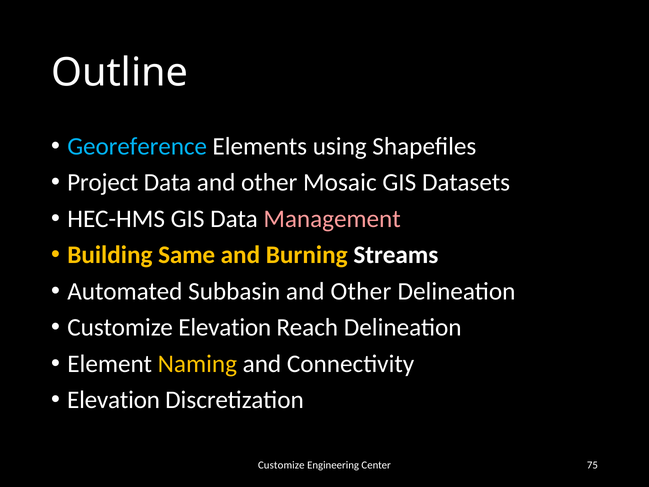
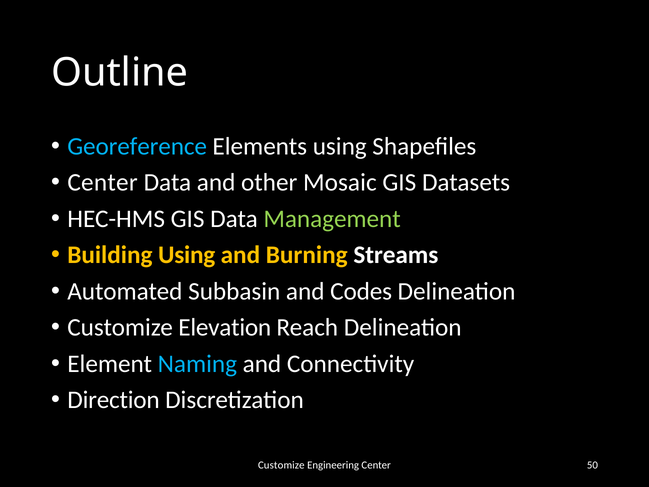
Project at (103, 182): Project -> Center
Management colour: pink -> light green
Building Same: Same -> Using
Subbasin and Other: Other -> Codes
Naming colour: yellow -> light blue
Elevation at (114, 400): Elevation -> Direction
75: 75 -> 50
